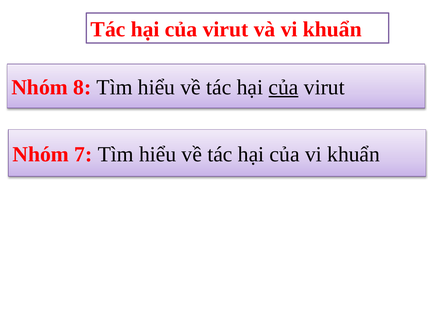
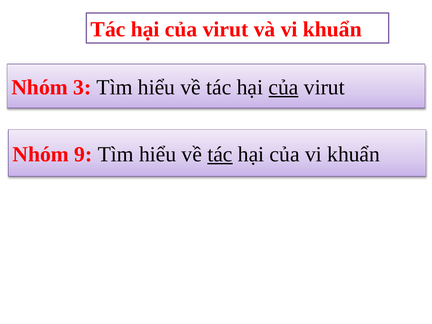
8: 8 -> 3
7: 7 -> 9
tác at (220, 154) underline: none -> present
